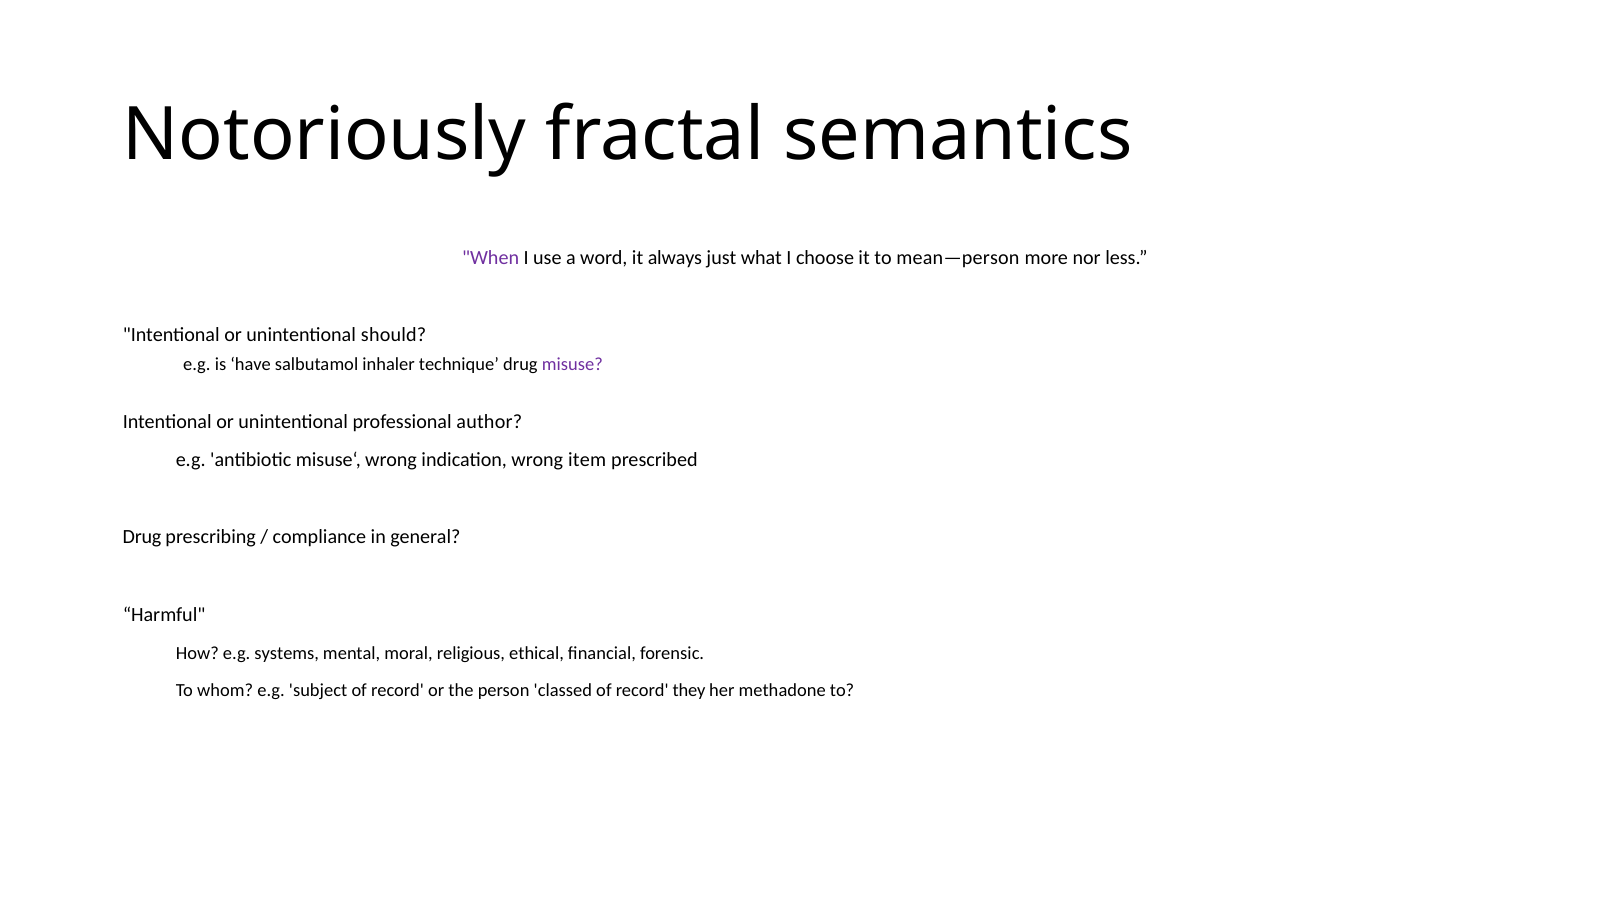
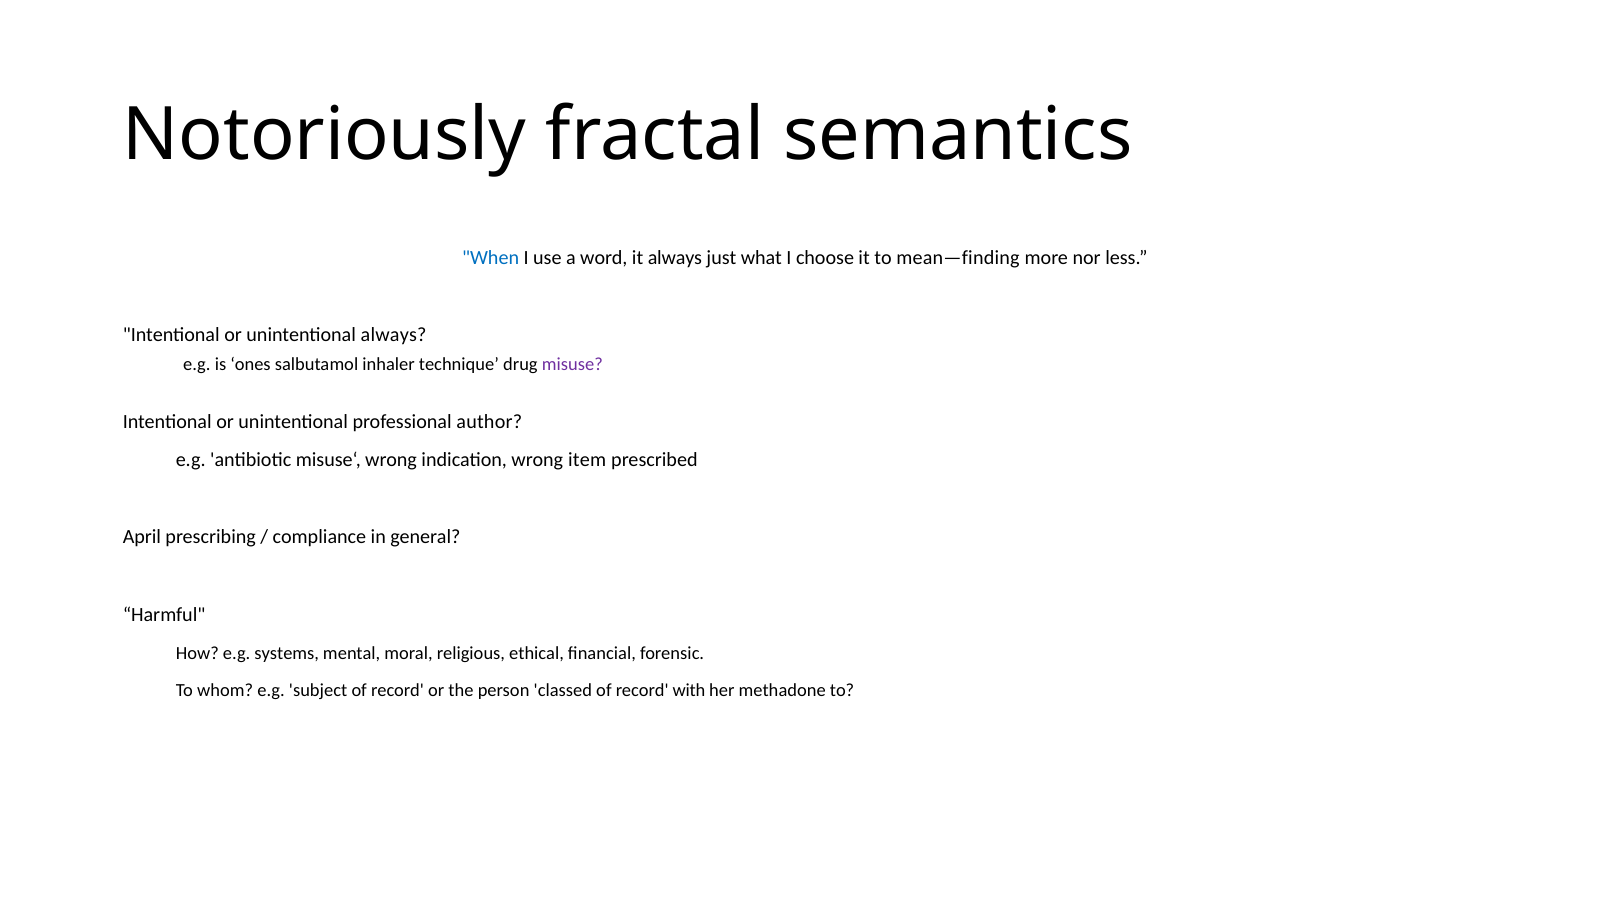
When colour: purple -> blue
mean—person: mean—person -> mean—finding
unintentional should: should -> always
have: have -> ones
Drug at (142, 537): Drug -> April
they: they -> with
